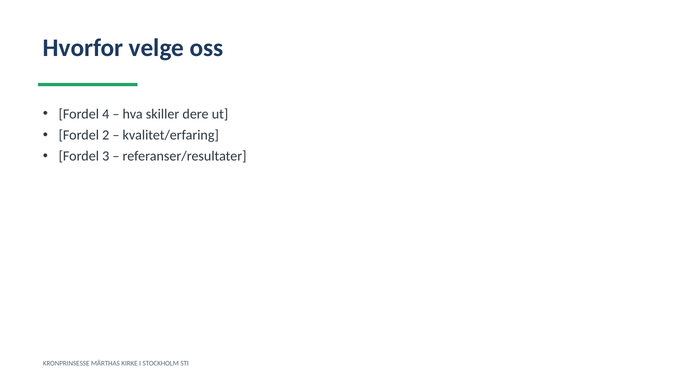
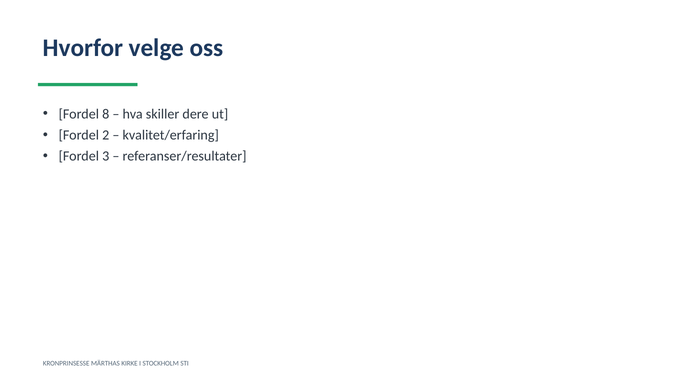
4: 4 -> 8
